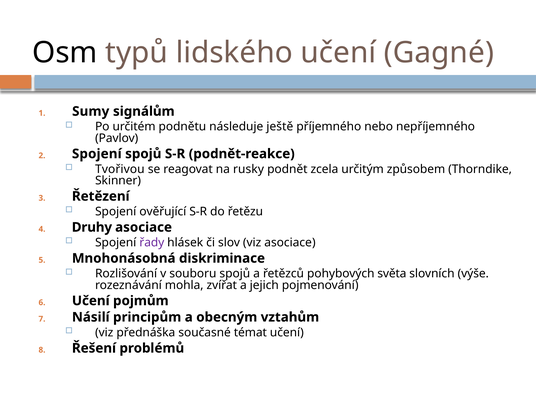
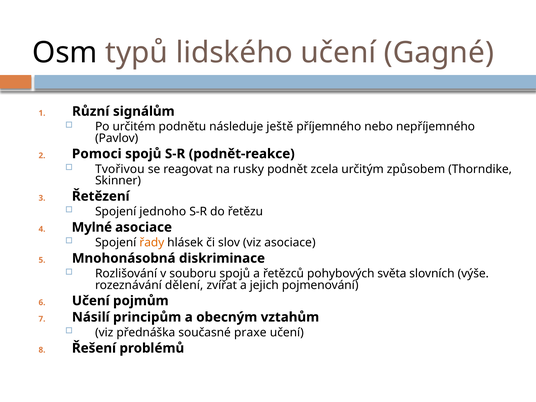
Sumy: Sumy -> Různí
Spojení at (97, 154): Spojení -> Pomoci
ověřující: ověřující -> jednoho
Druhy: Druhy -> Mylné
řady colour: purple -> orange
mohla: mohla -> dělení
témat: témat -> praxe
